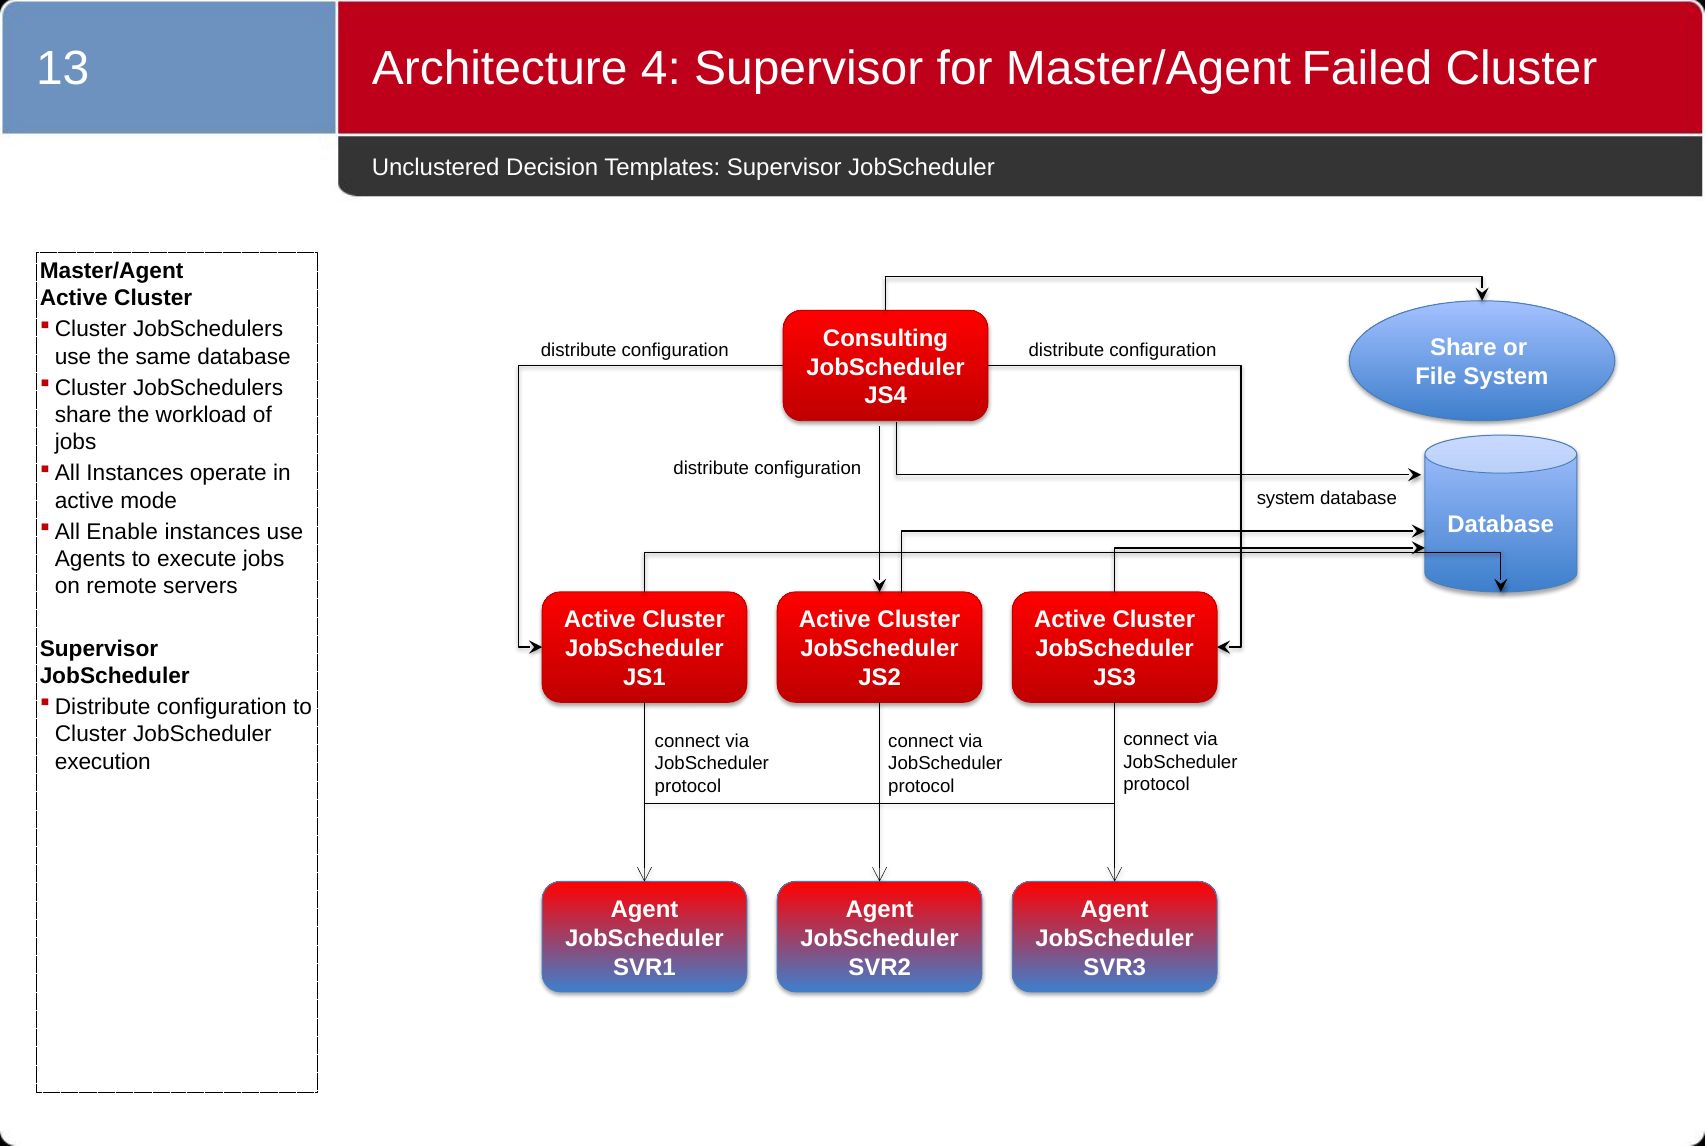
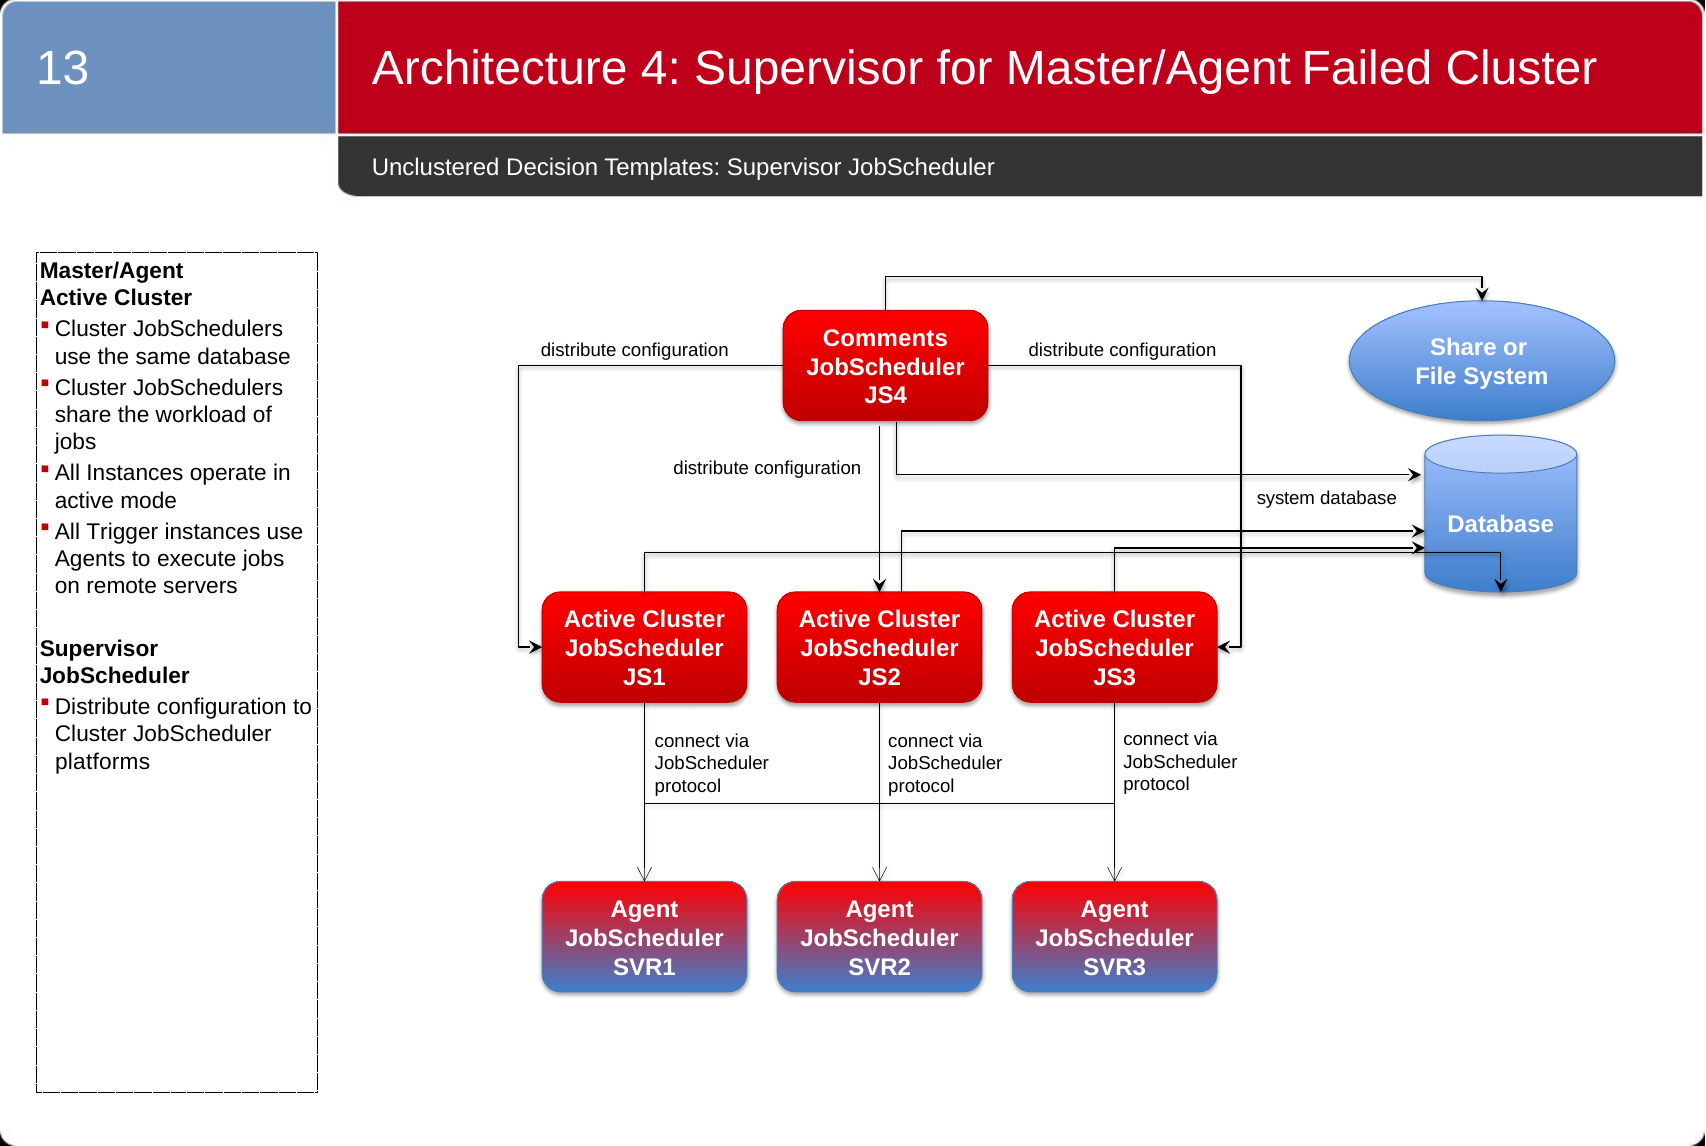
Consulting: Consulting -> Comments
Enable: Enable -> Trigger
execution: execution -> platforms
